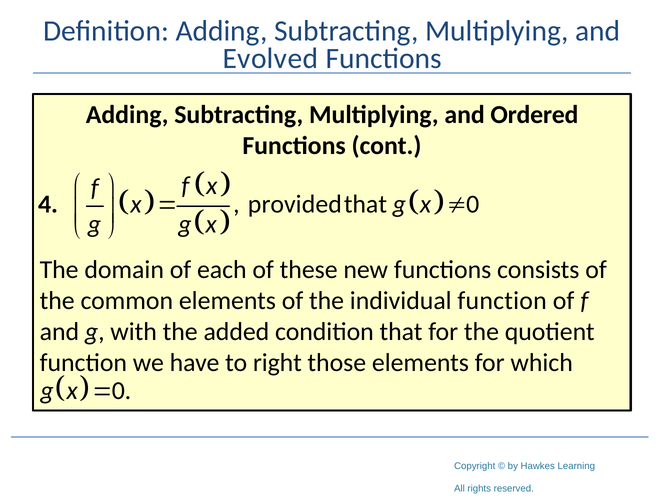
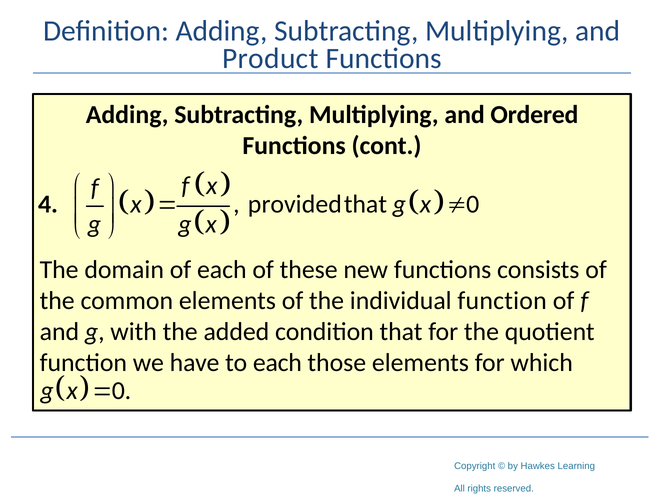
Evolved: Evolved -> Product
to right: right -> each
